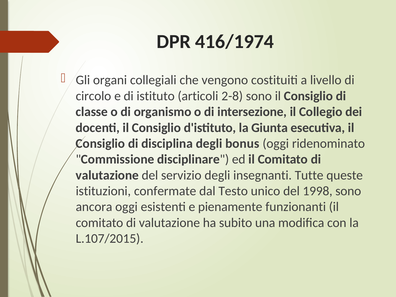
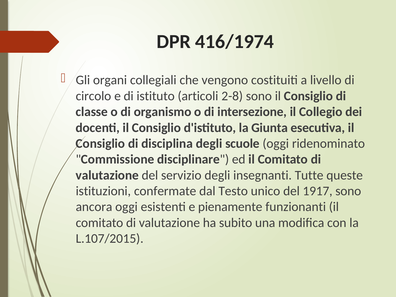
bonus: bonus -> scuole
1998: 1998 -> 1917
